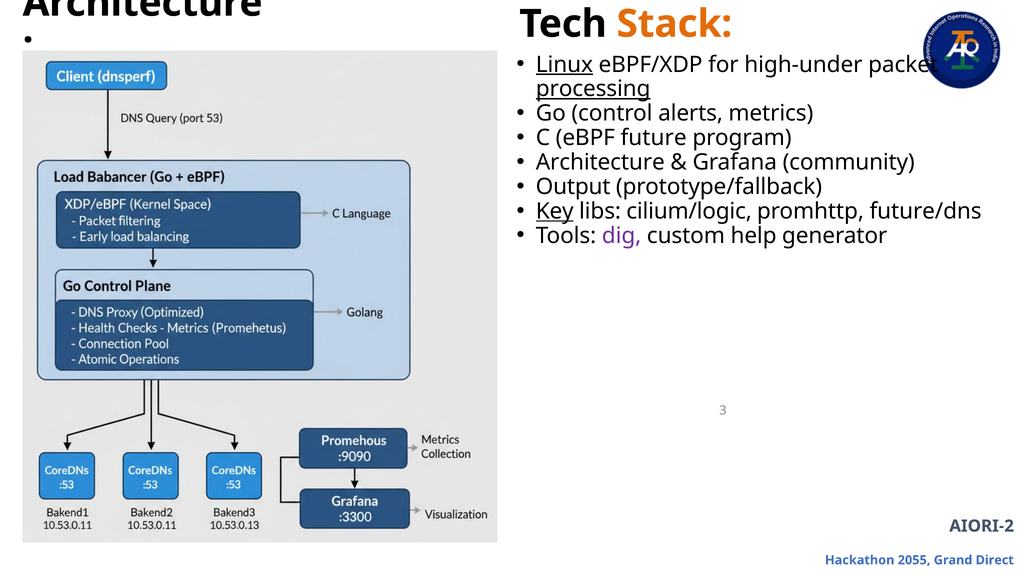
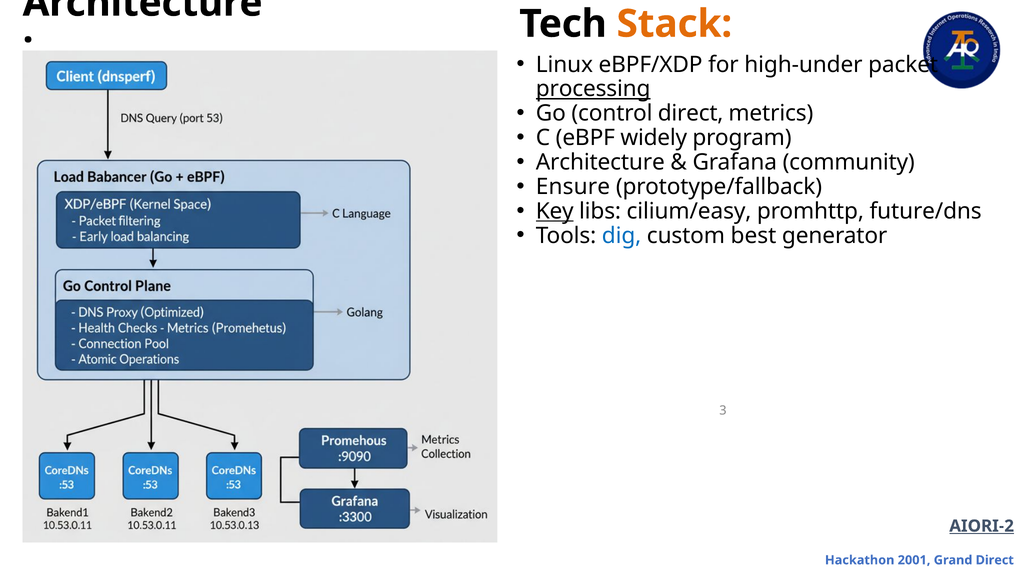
Linux underline: present -> none
control alerts: alerts -> direct
future: future -> widely
Output: Output -> Ensure
cilium/logic: cilium/logic -> cilium/easy
dig colour: purple -> blue
help: help -> best
AIORI-2 underline: none -> present
2055: 2055 -> 2001
